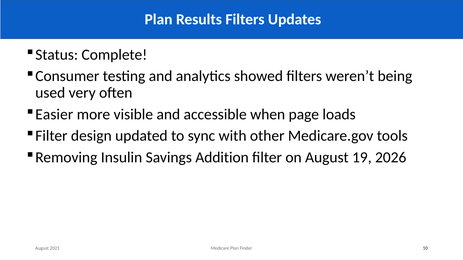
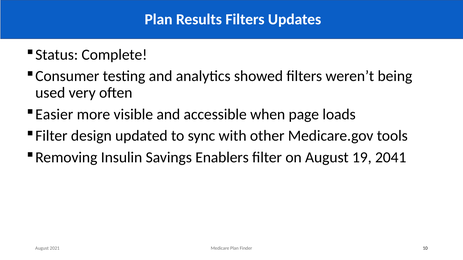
Addition: Addition -> Enablers
2026: 2026 -> 2041
